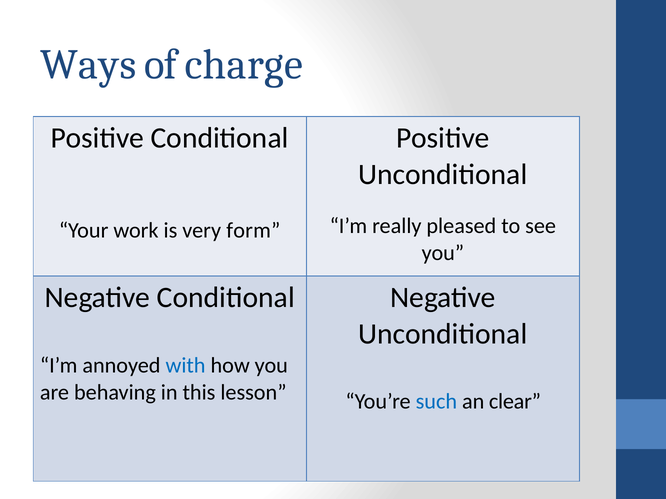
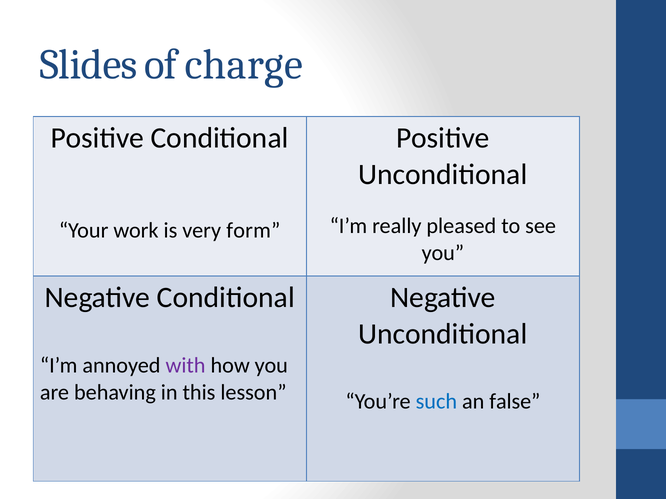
Ways: Ways -> Slides
with colour: blue -> purple
clear: clear -> false
